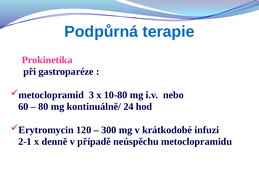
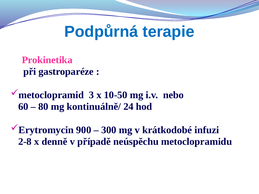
10-80: 10-80 -> 10-50
120: 120 -> 900
2-1: 2-1 -> 2-8
